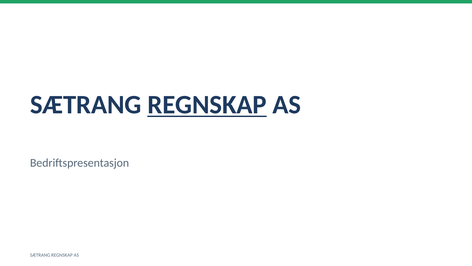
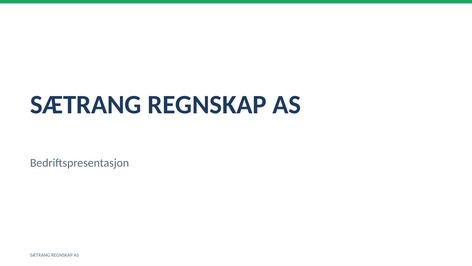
REGNSKAP at (207, 105) underline: present -> none
